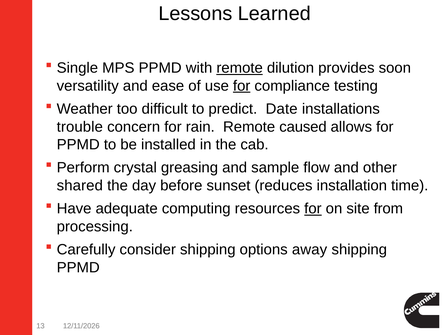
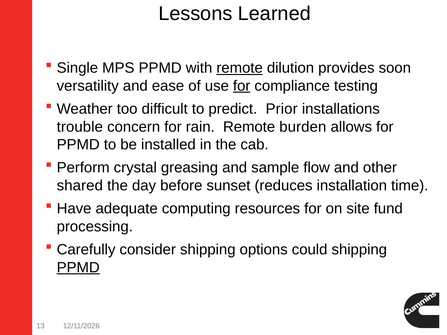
Date: Date -> Prior
caused: caused -> burden
for at (313, 209) underline: present -> none
from: from -> fund
away: away -> could
PPMD at (78, 268) underline: none -> present
